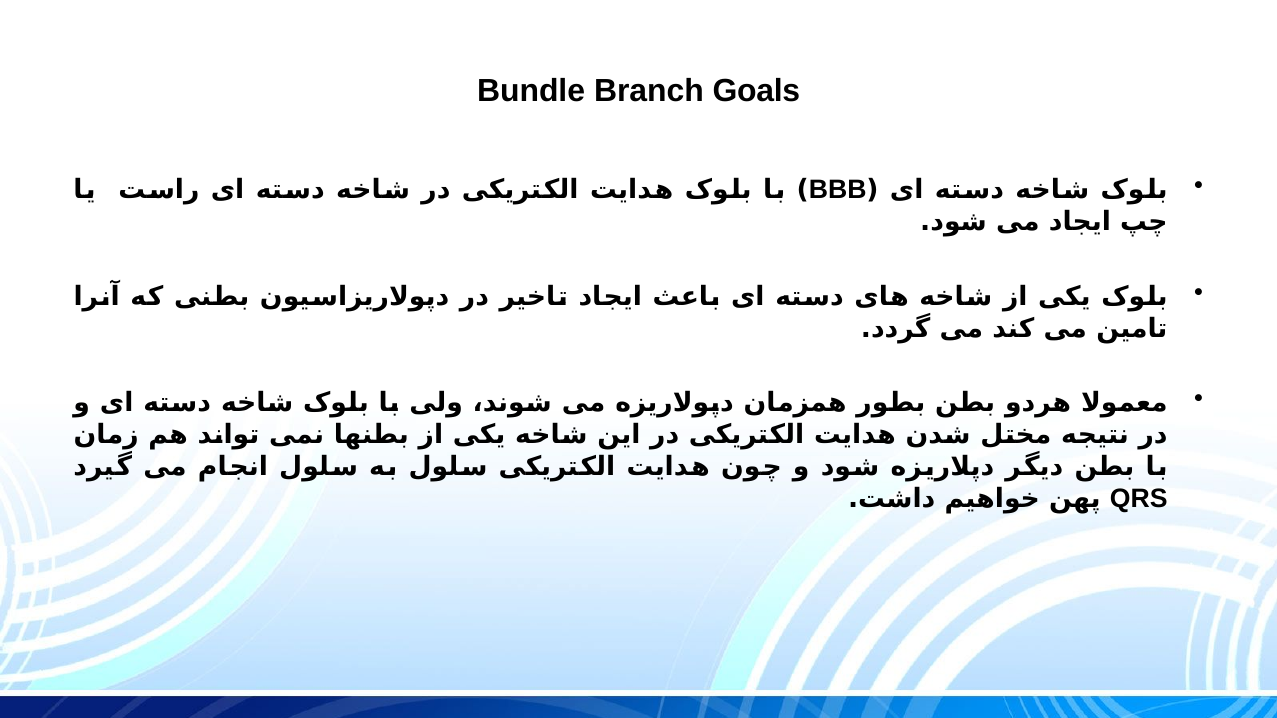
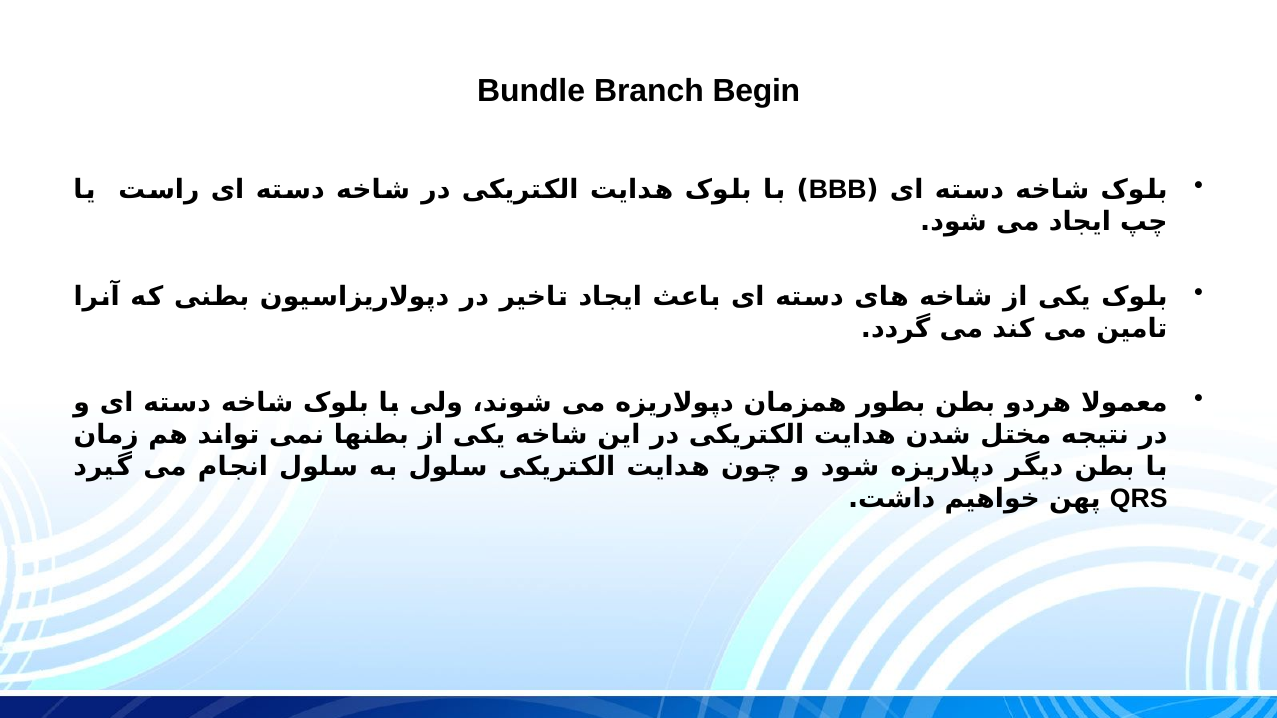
Goals: Goals -> Begin
